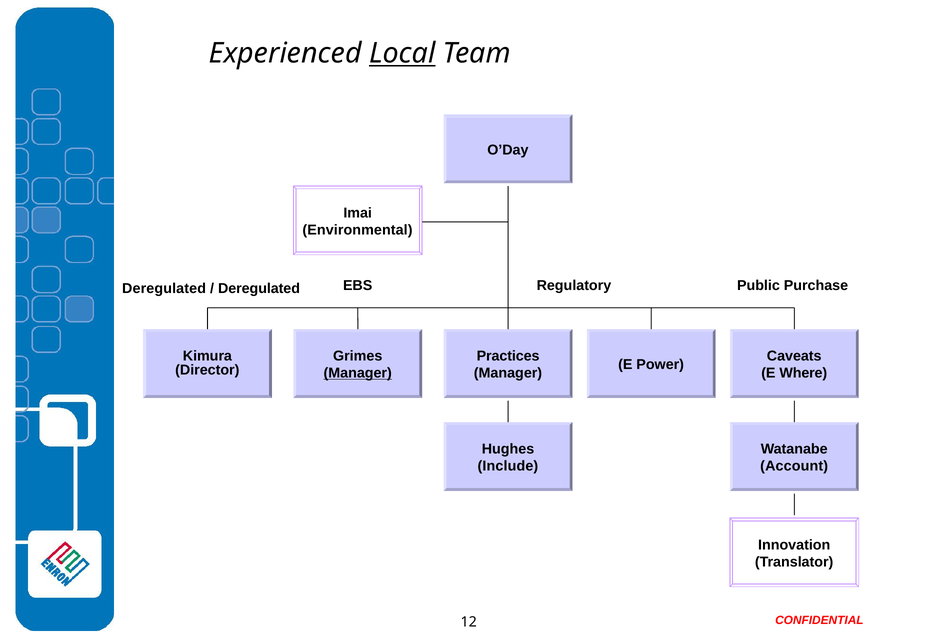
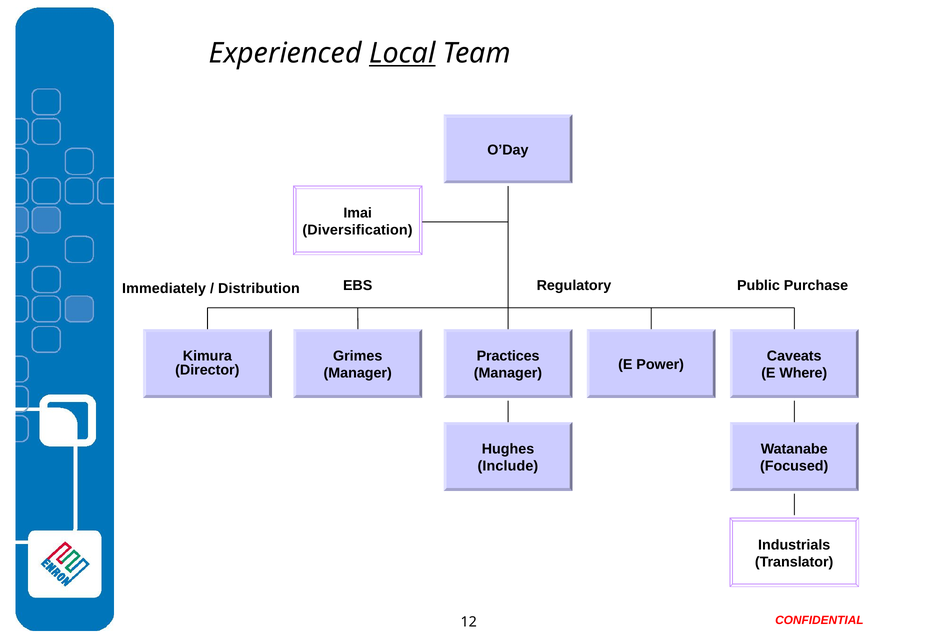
Environmental: Environmental -> Diversification
Deregulated at (164, 289): Deregulated -> Immediately
Deregulated at (259, 289): Deregulated -> Distribution
Manager at (358, 373) underline: present -> none
Account: Account -> Focused
Innovation: Innovation -> Industrials
